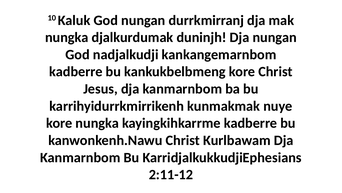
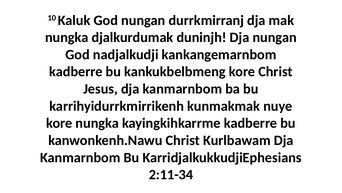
2:11-12: 2:11-12 -> 2:11-34
